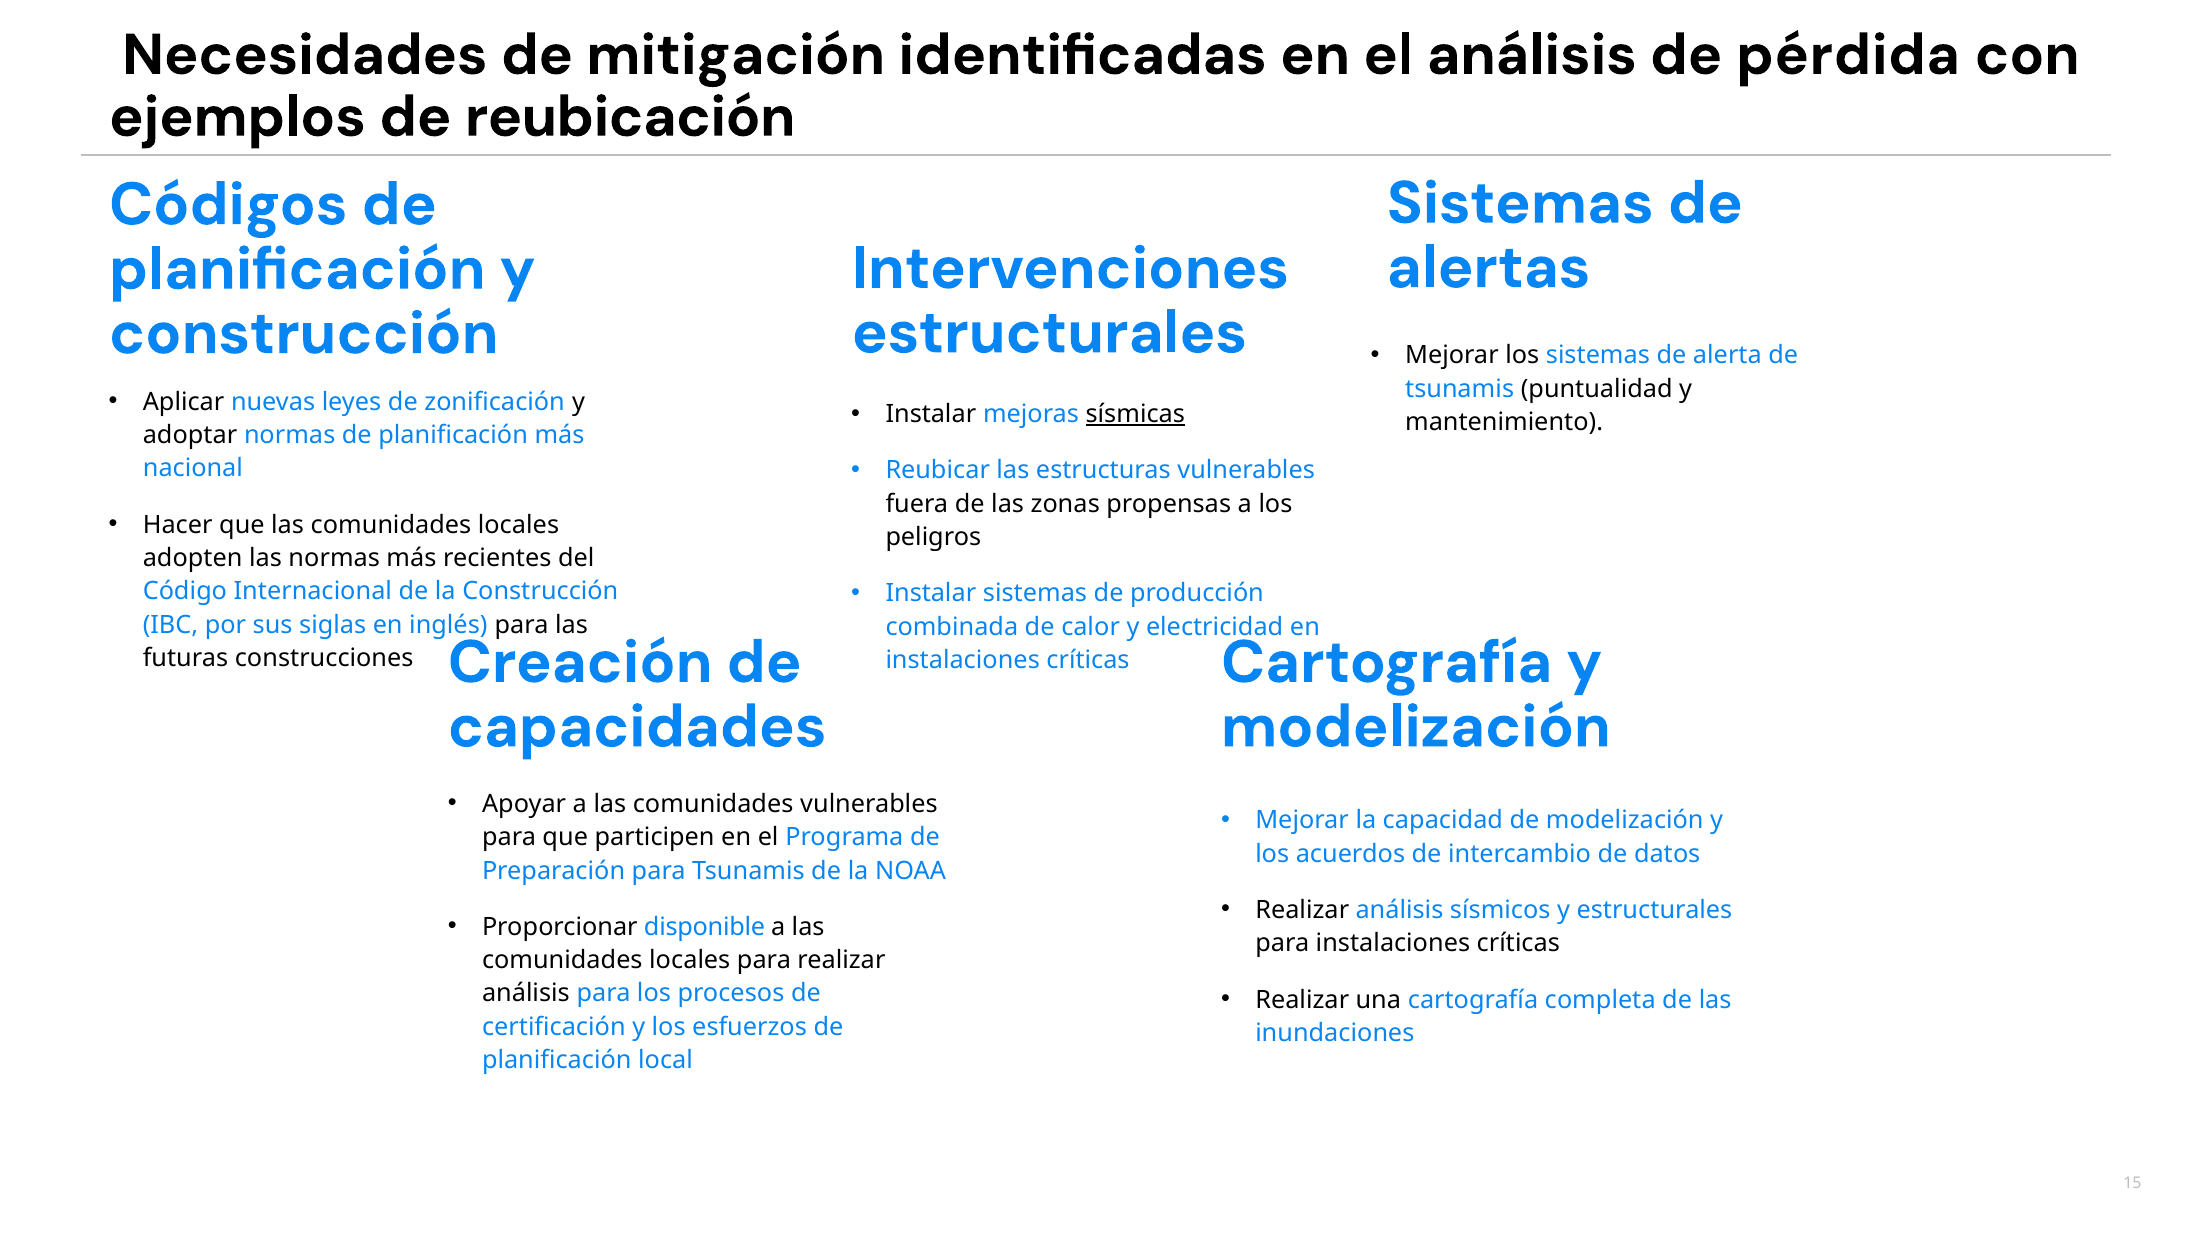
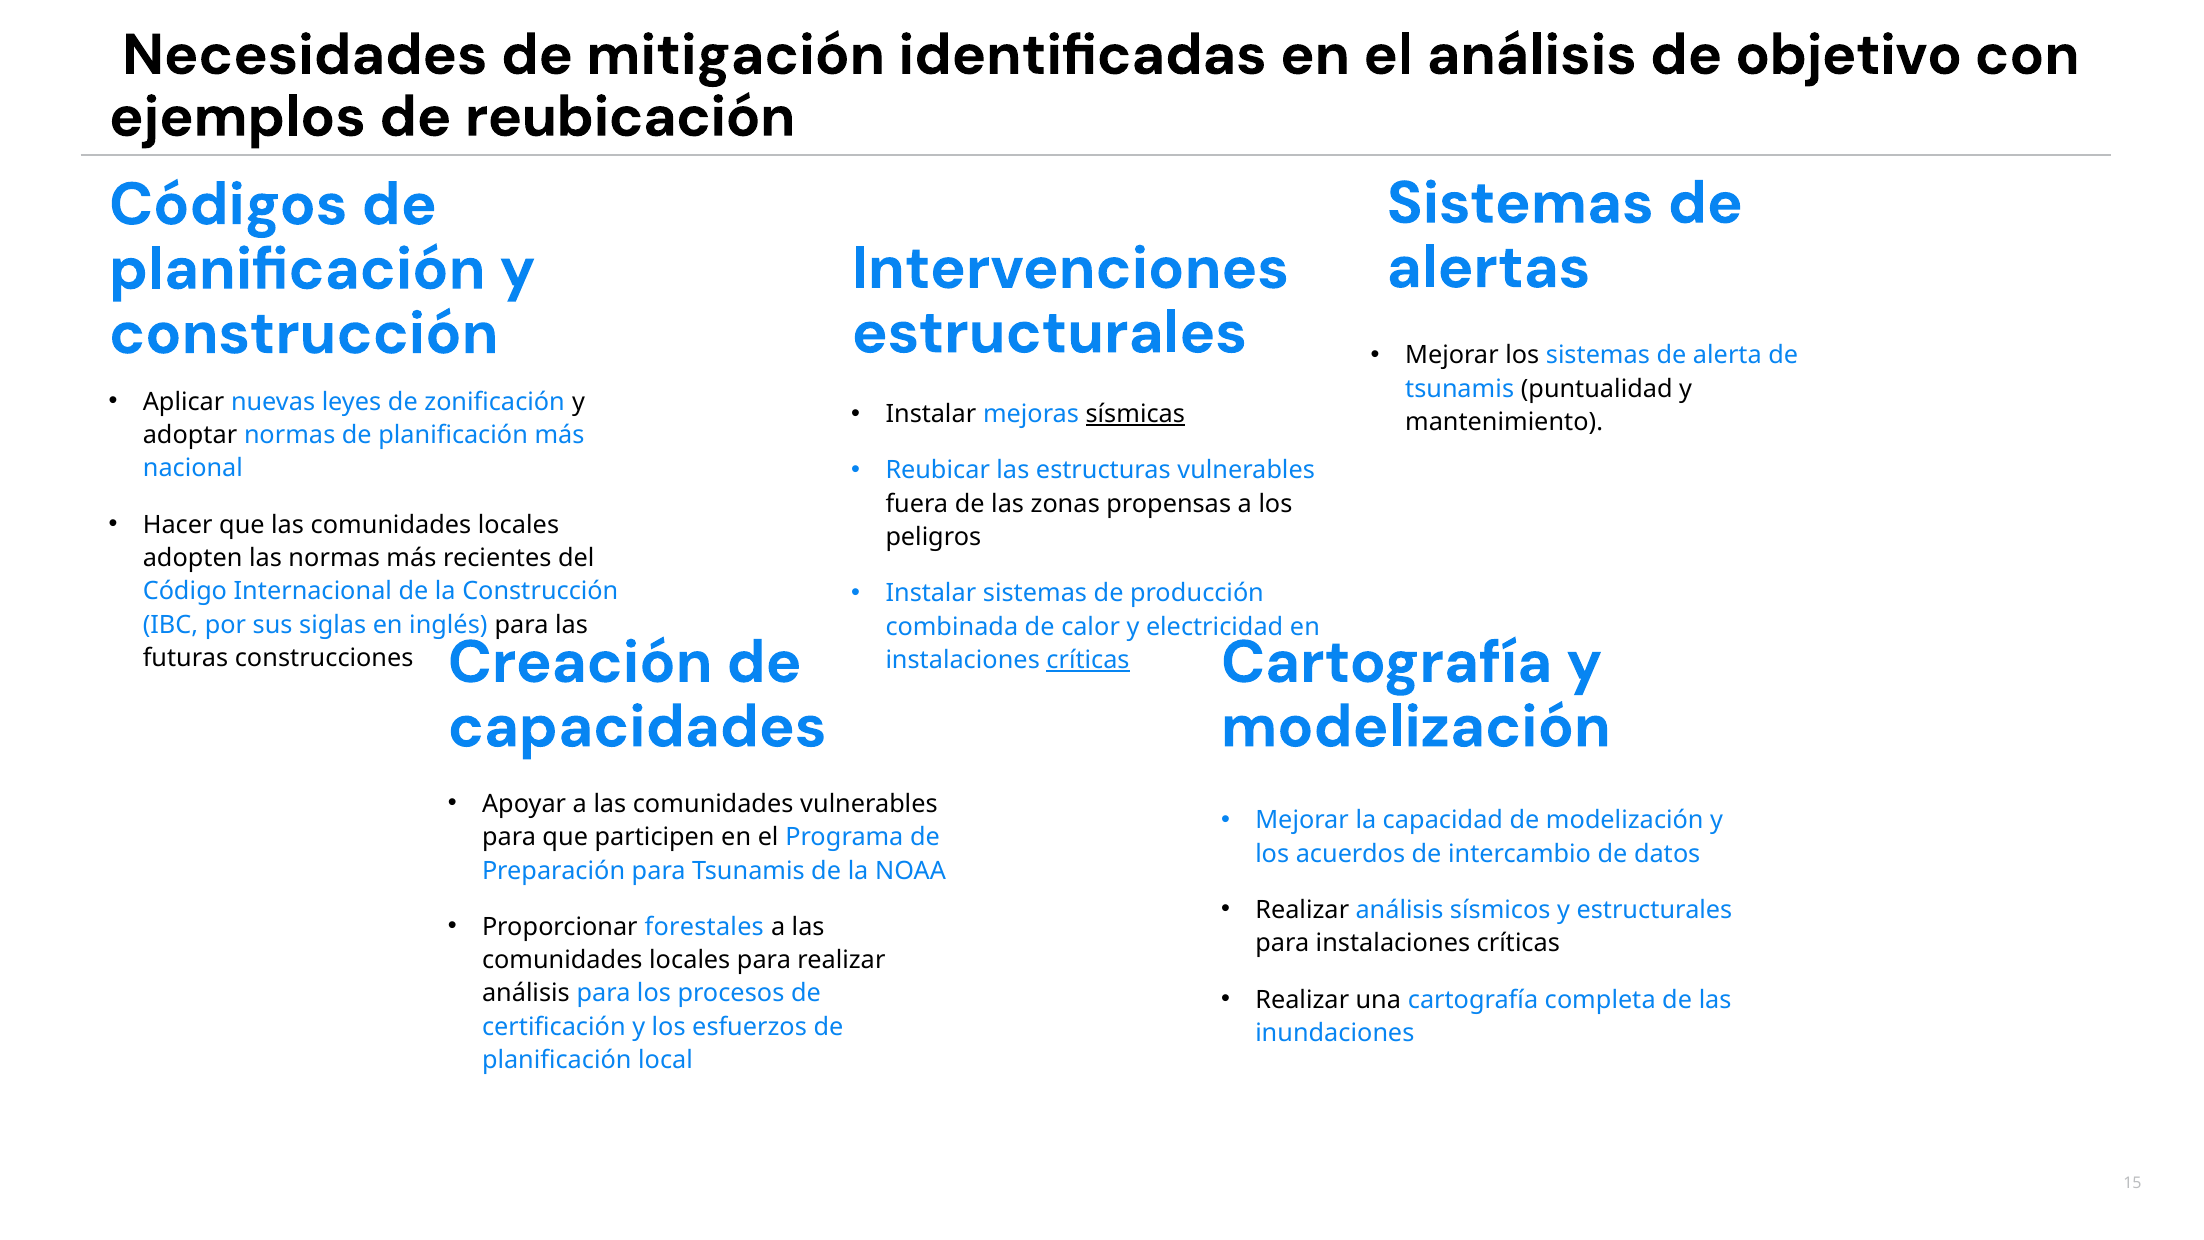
pérdida: pérdida -> objetivo
críticas at (1088, 660) underline: none -> present
disponible: disponible -> forestales
